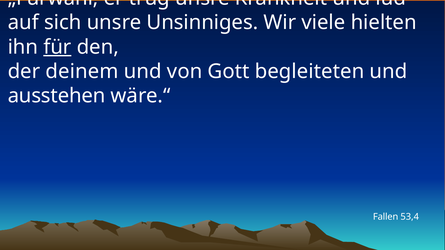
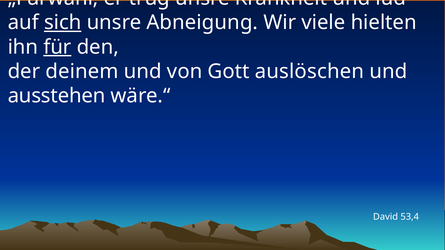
sich underline: none -> present
Unsinniges: Unsinniges -> Abneigung
begleiteten: begleiteten -> auslöschen
Fallen: Fallen -> David
